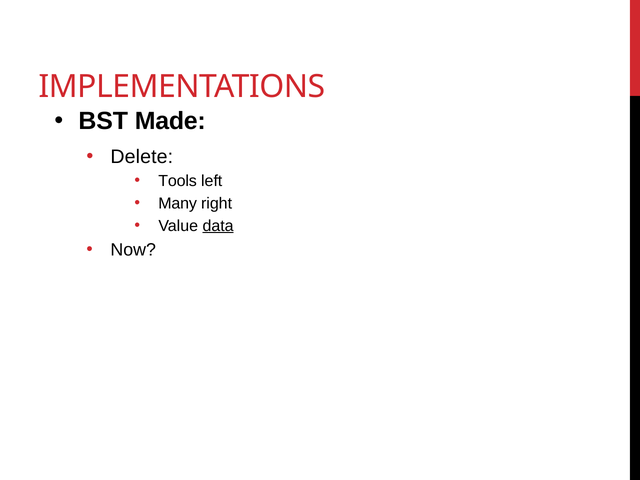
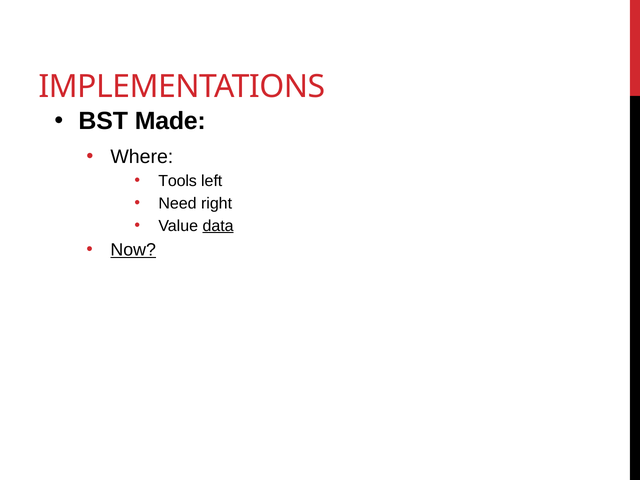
Delete: Delete -> Where
Many: Many -> Need
Now underline: none -> present
